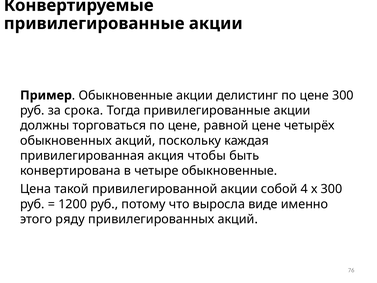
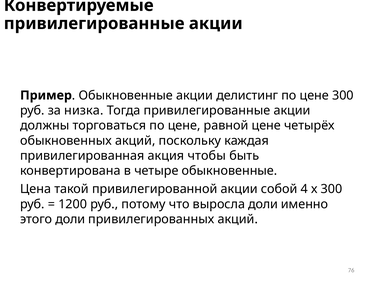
срока: срока -> низка
выросла виде: виде -> доли
этого ряду: ряду -> доли
